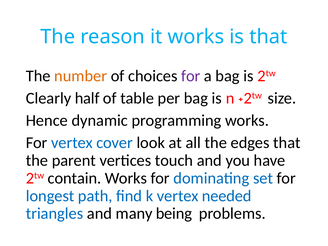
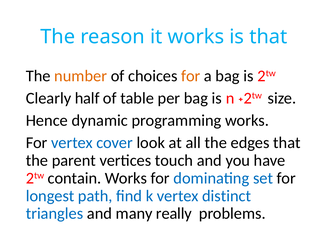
for at (191, 76) colour: purple -> orange
needed: needed -> distinct
being: being -> really
